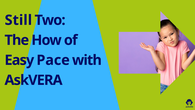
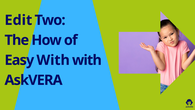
Still: Still -> Edit
Easy Pace: Pace -> With
